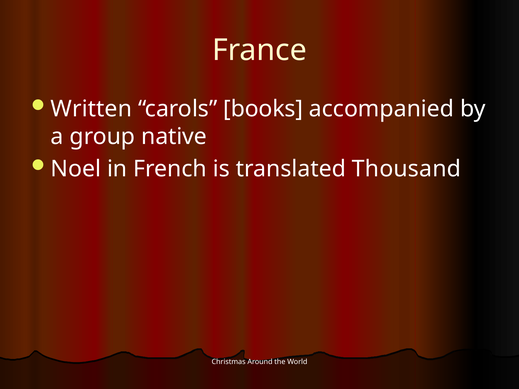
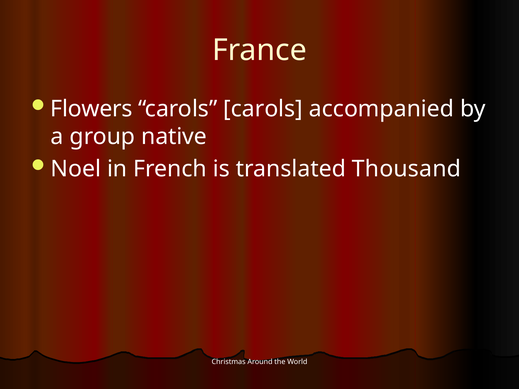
Written: Written -> Flowers
carols books: books -> carols
